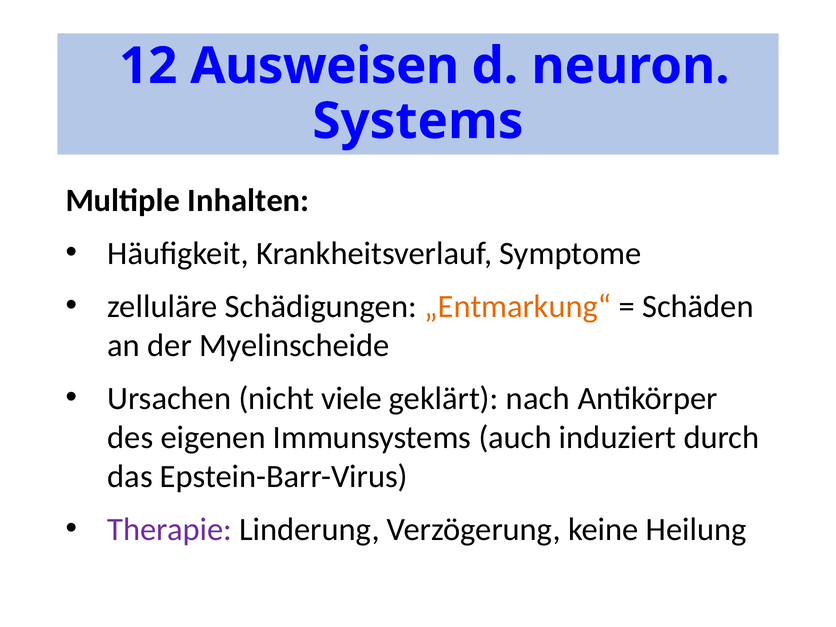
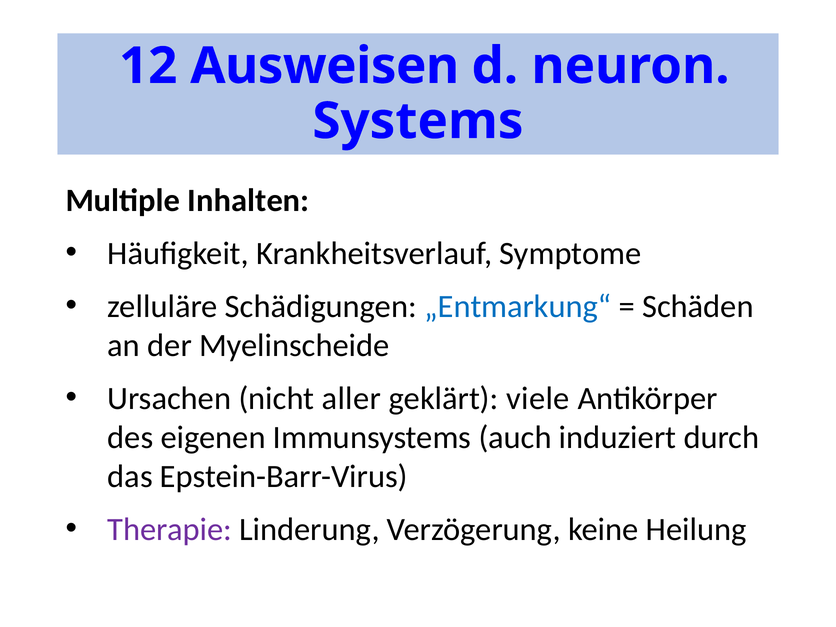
„Entmarkung“ colour: orange -> blue
viele: viele -> aller
nach: nach -> viele
